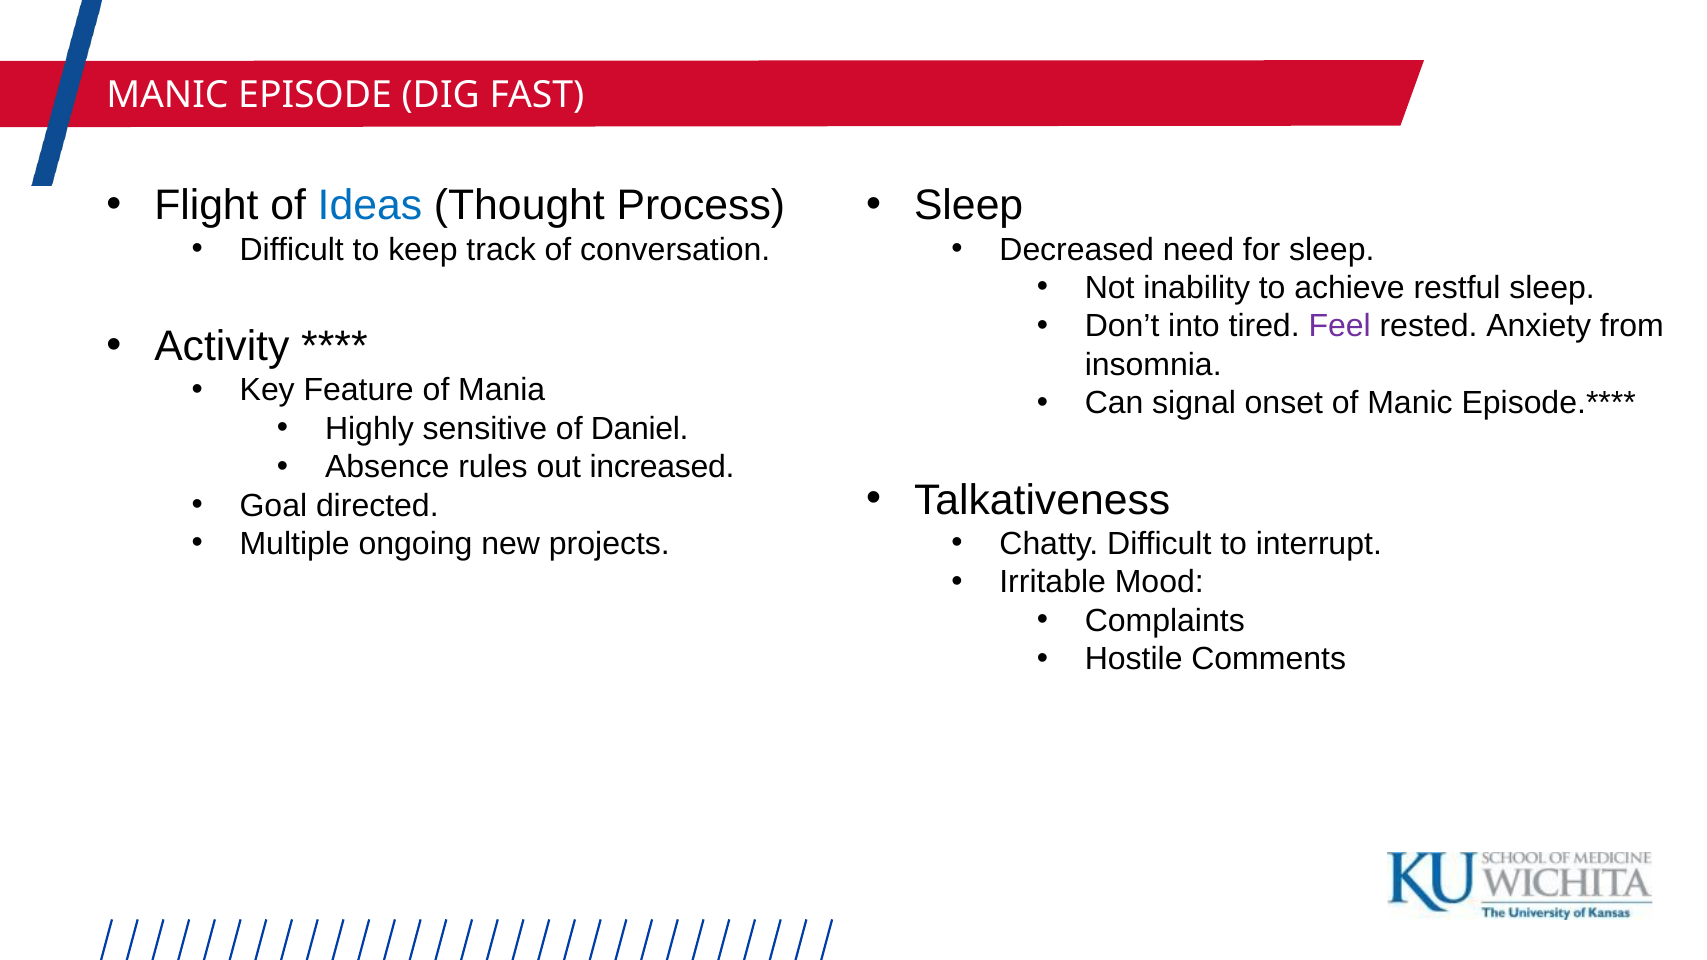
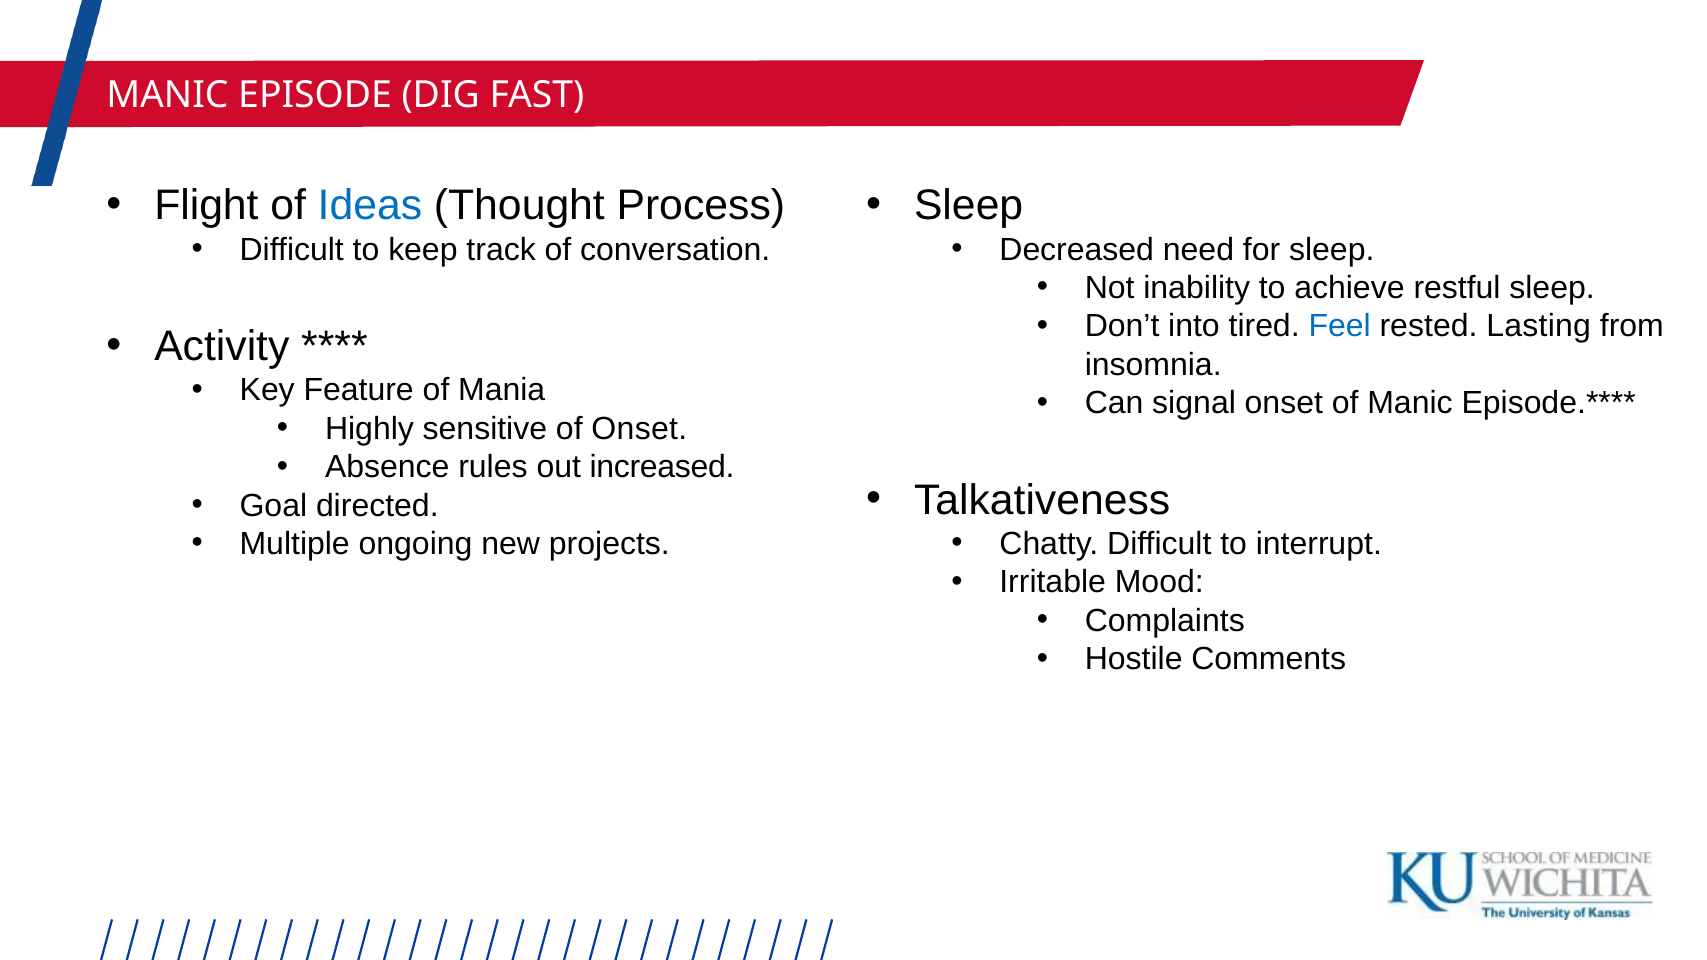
Feel colour: purple -> blue
Anxiety: Anxiety -> Lasting
of Daniel: Daniel -> Onset
